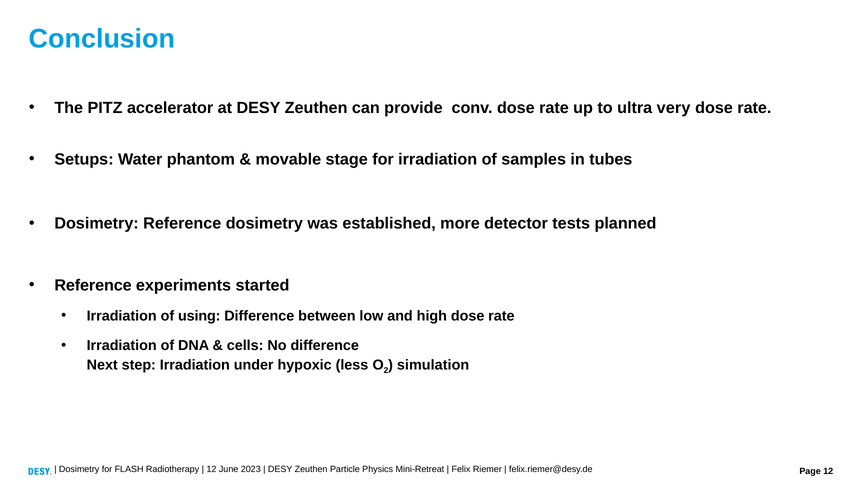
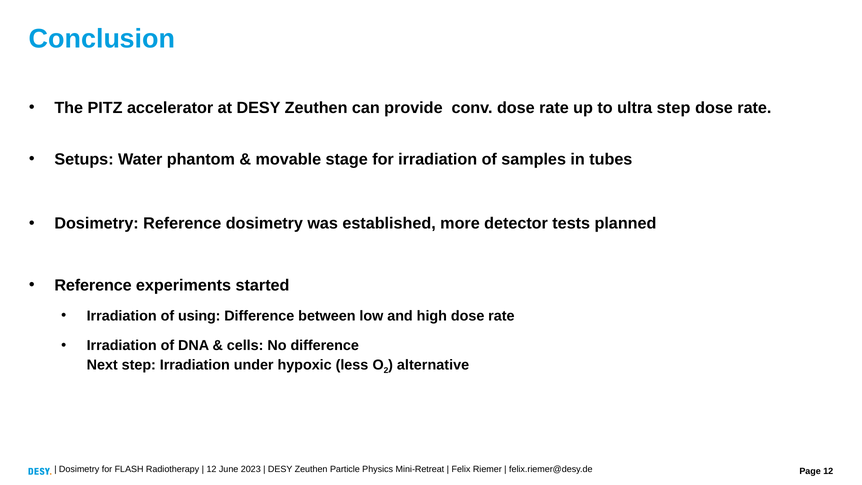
ultra very: very -> step
simulation: simulation -> alternative
